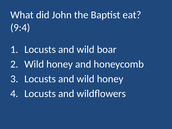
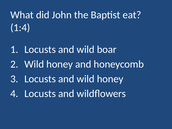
9:4: 9:4 -> 1:4
